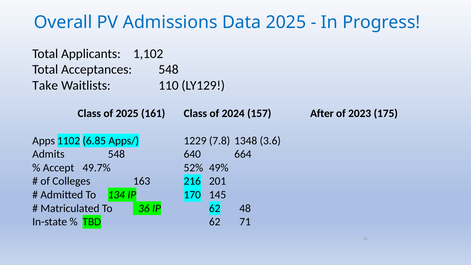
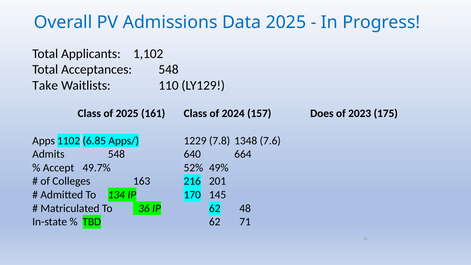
After: After -> Does
3.6: 3.6 -> 7.6
